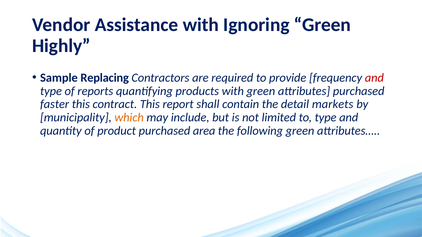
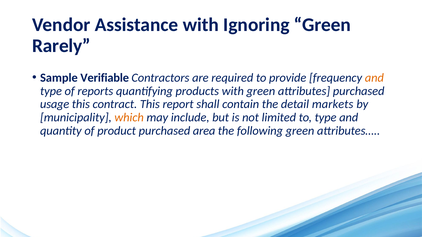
Highly: Highly -> Rarely
Replacing: Replacing -> Verifiable
and at (374, 78) colour: red -> orange
faster: faster -> usage
